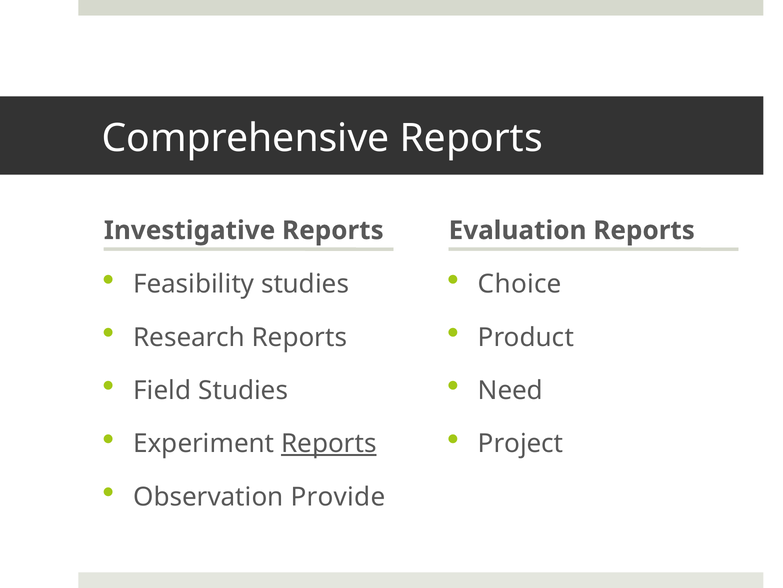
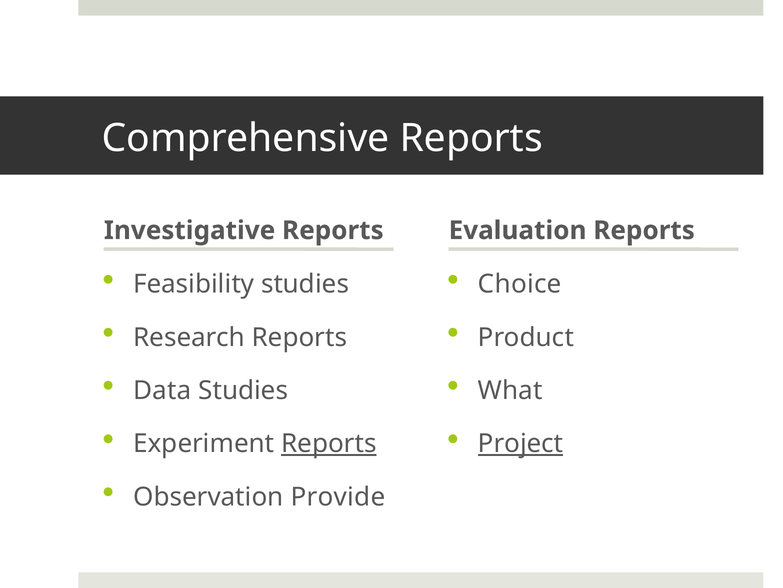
Field: Field -> Data
Need: Need -> What
Project underline: none -> present
